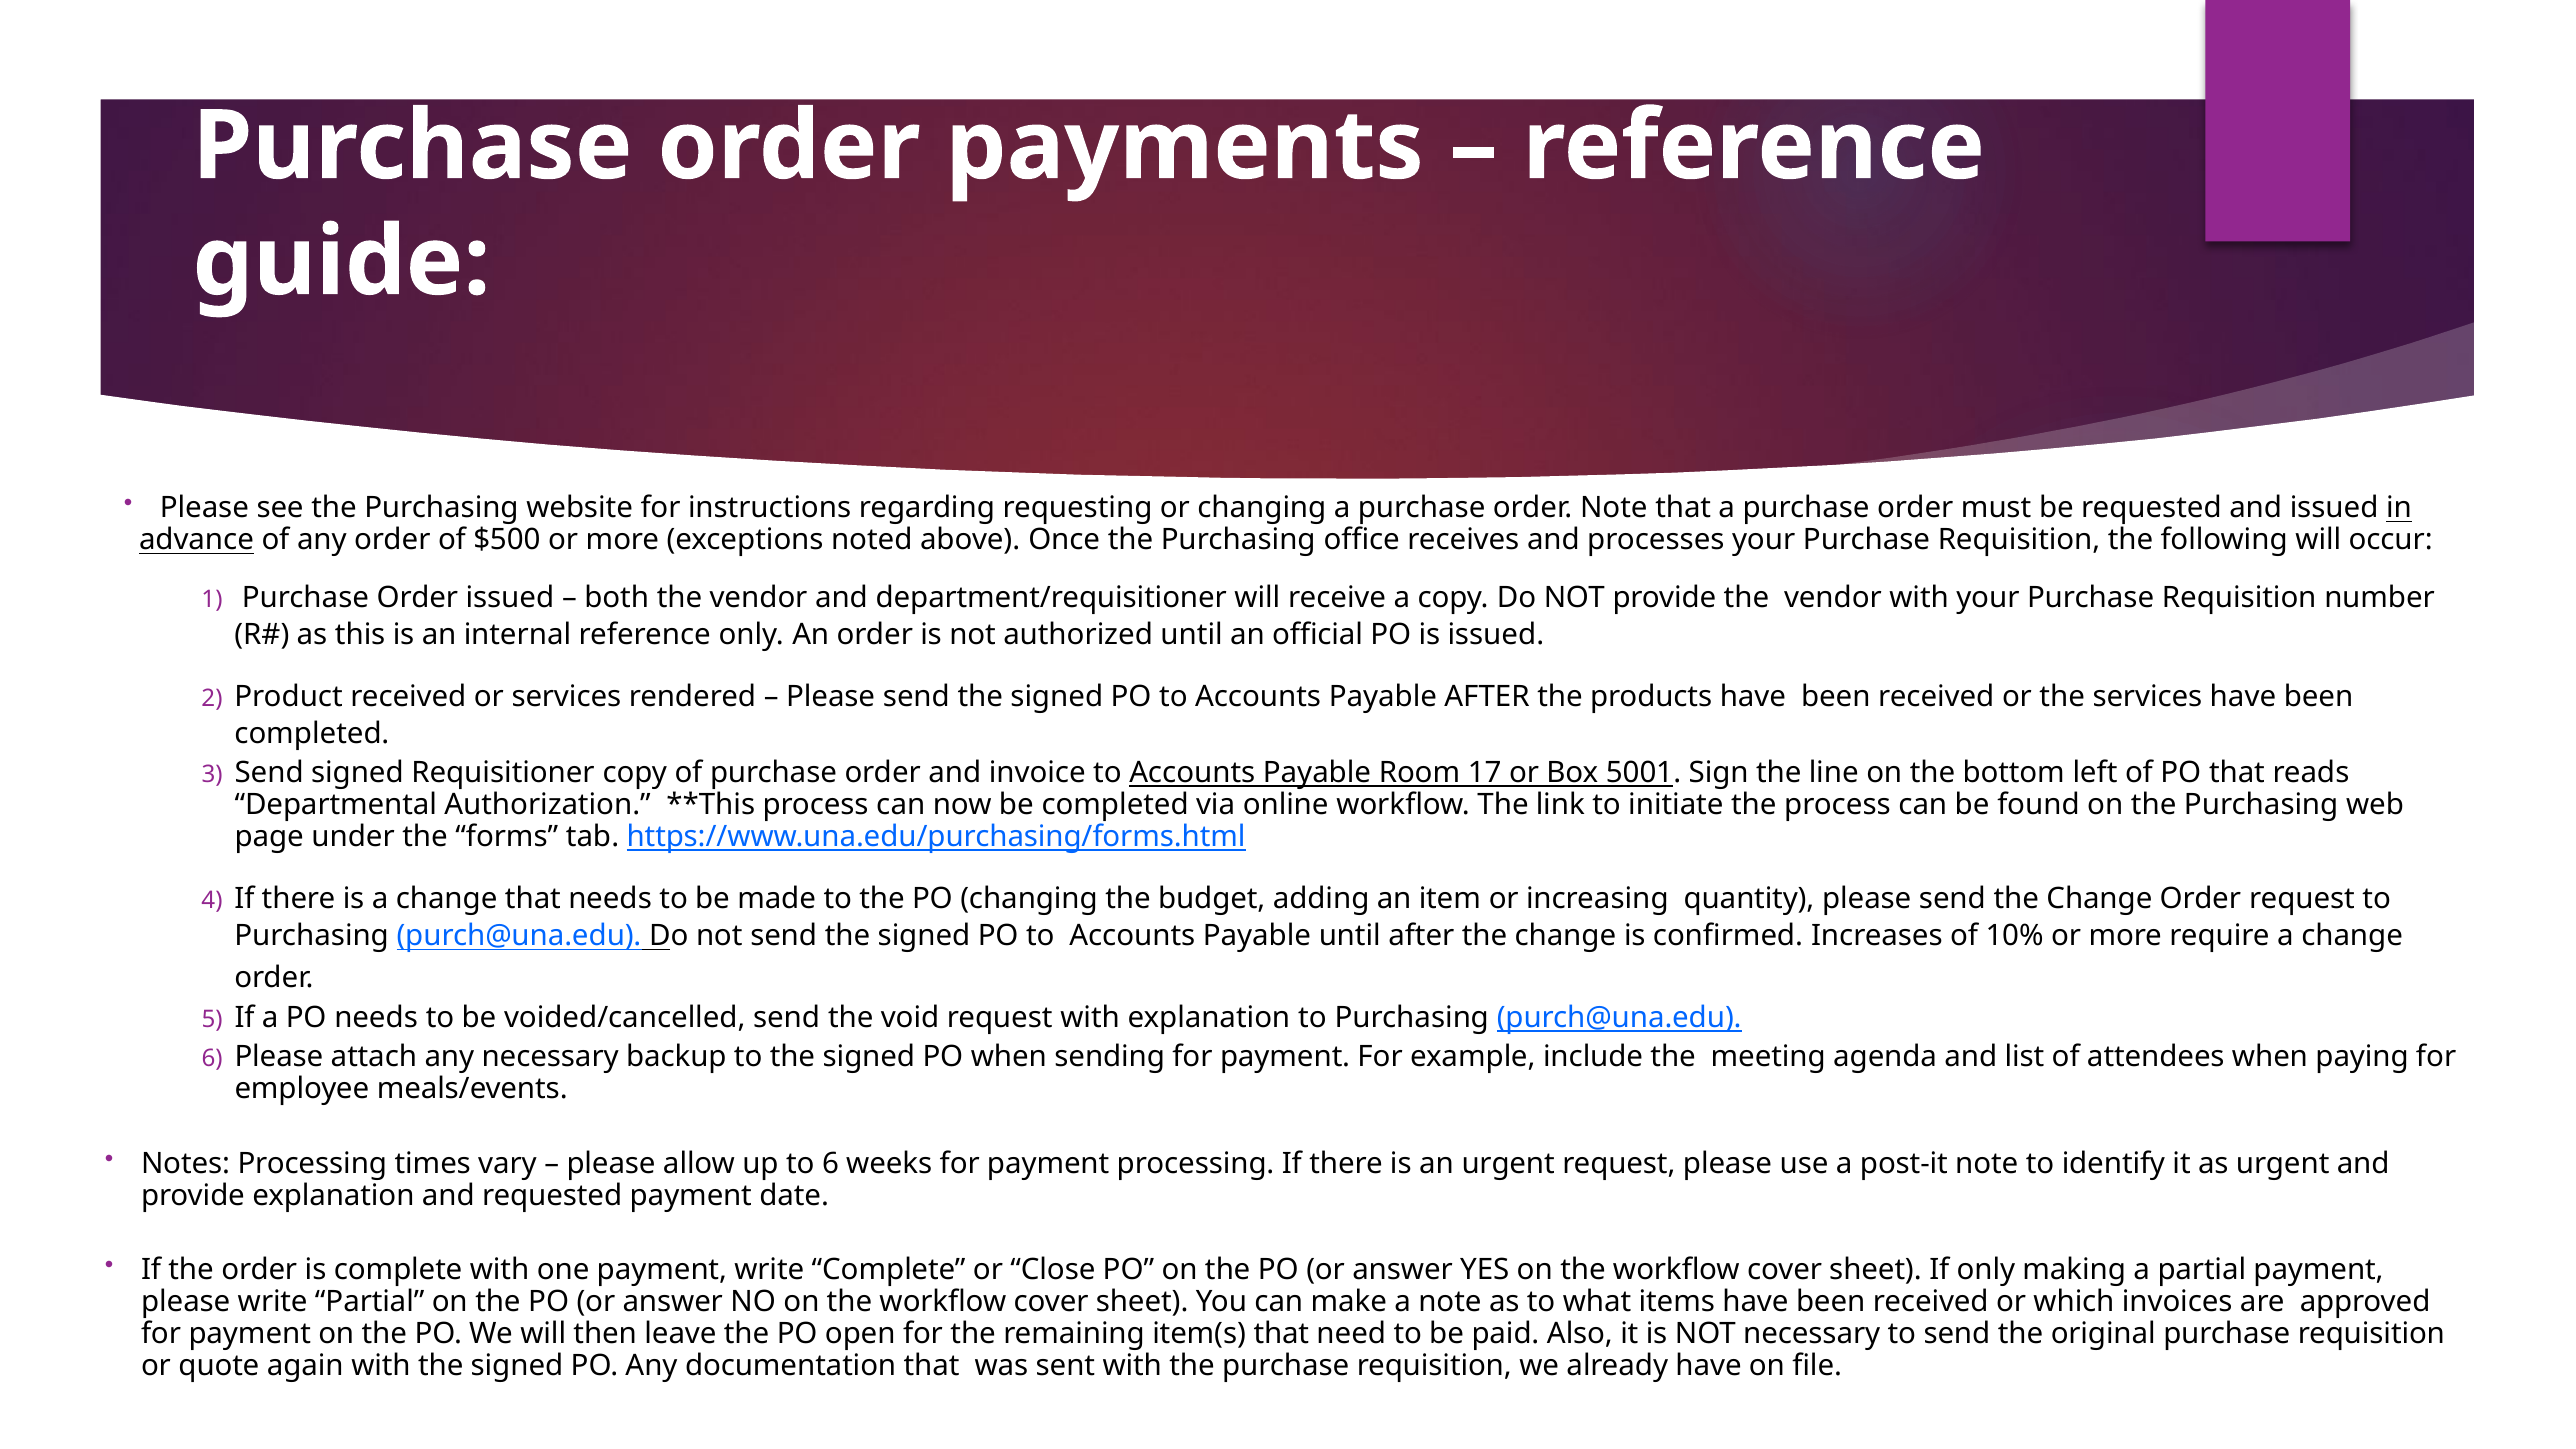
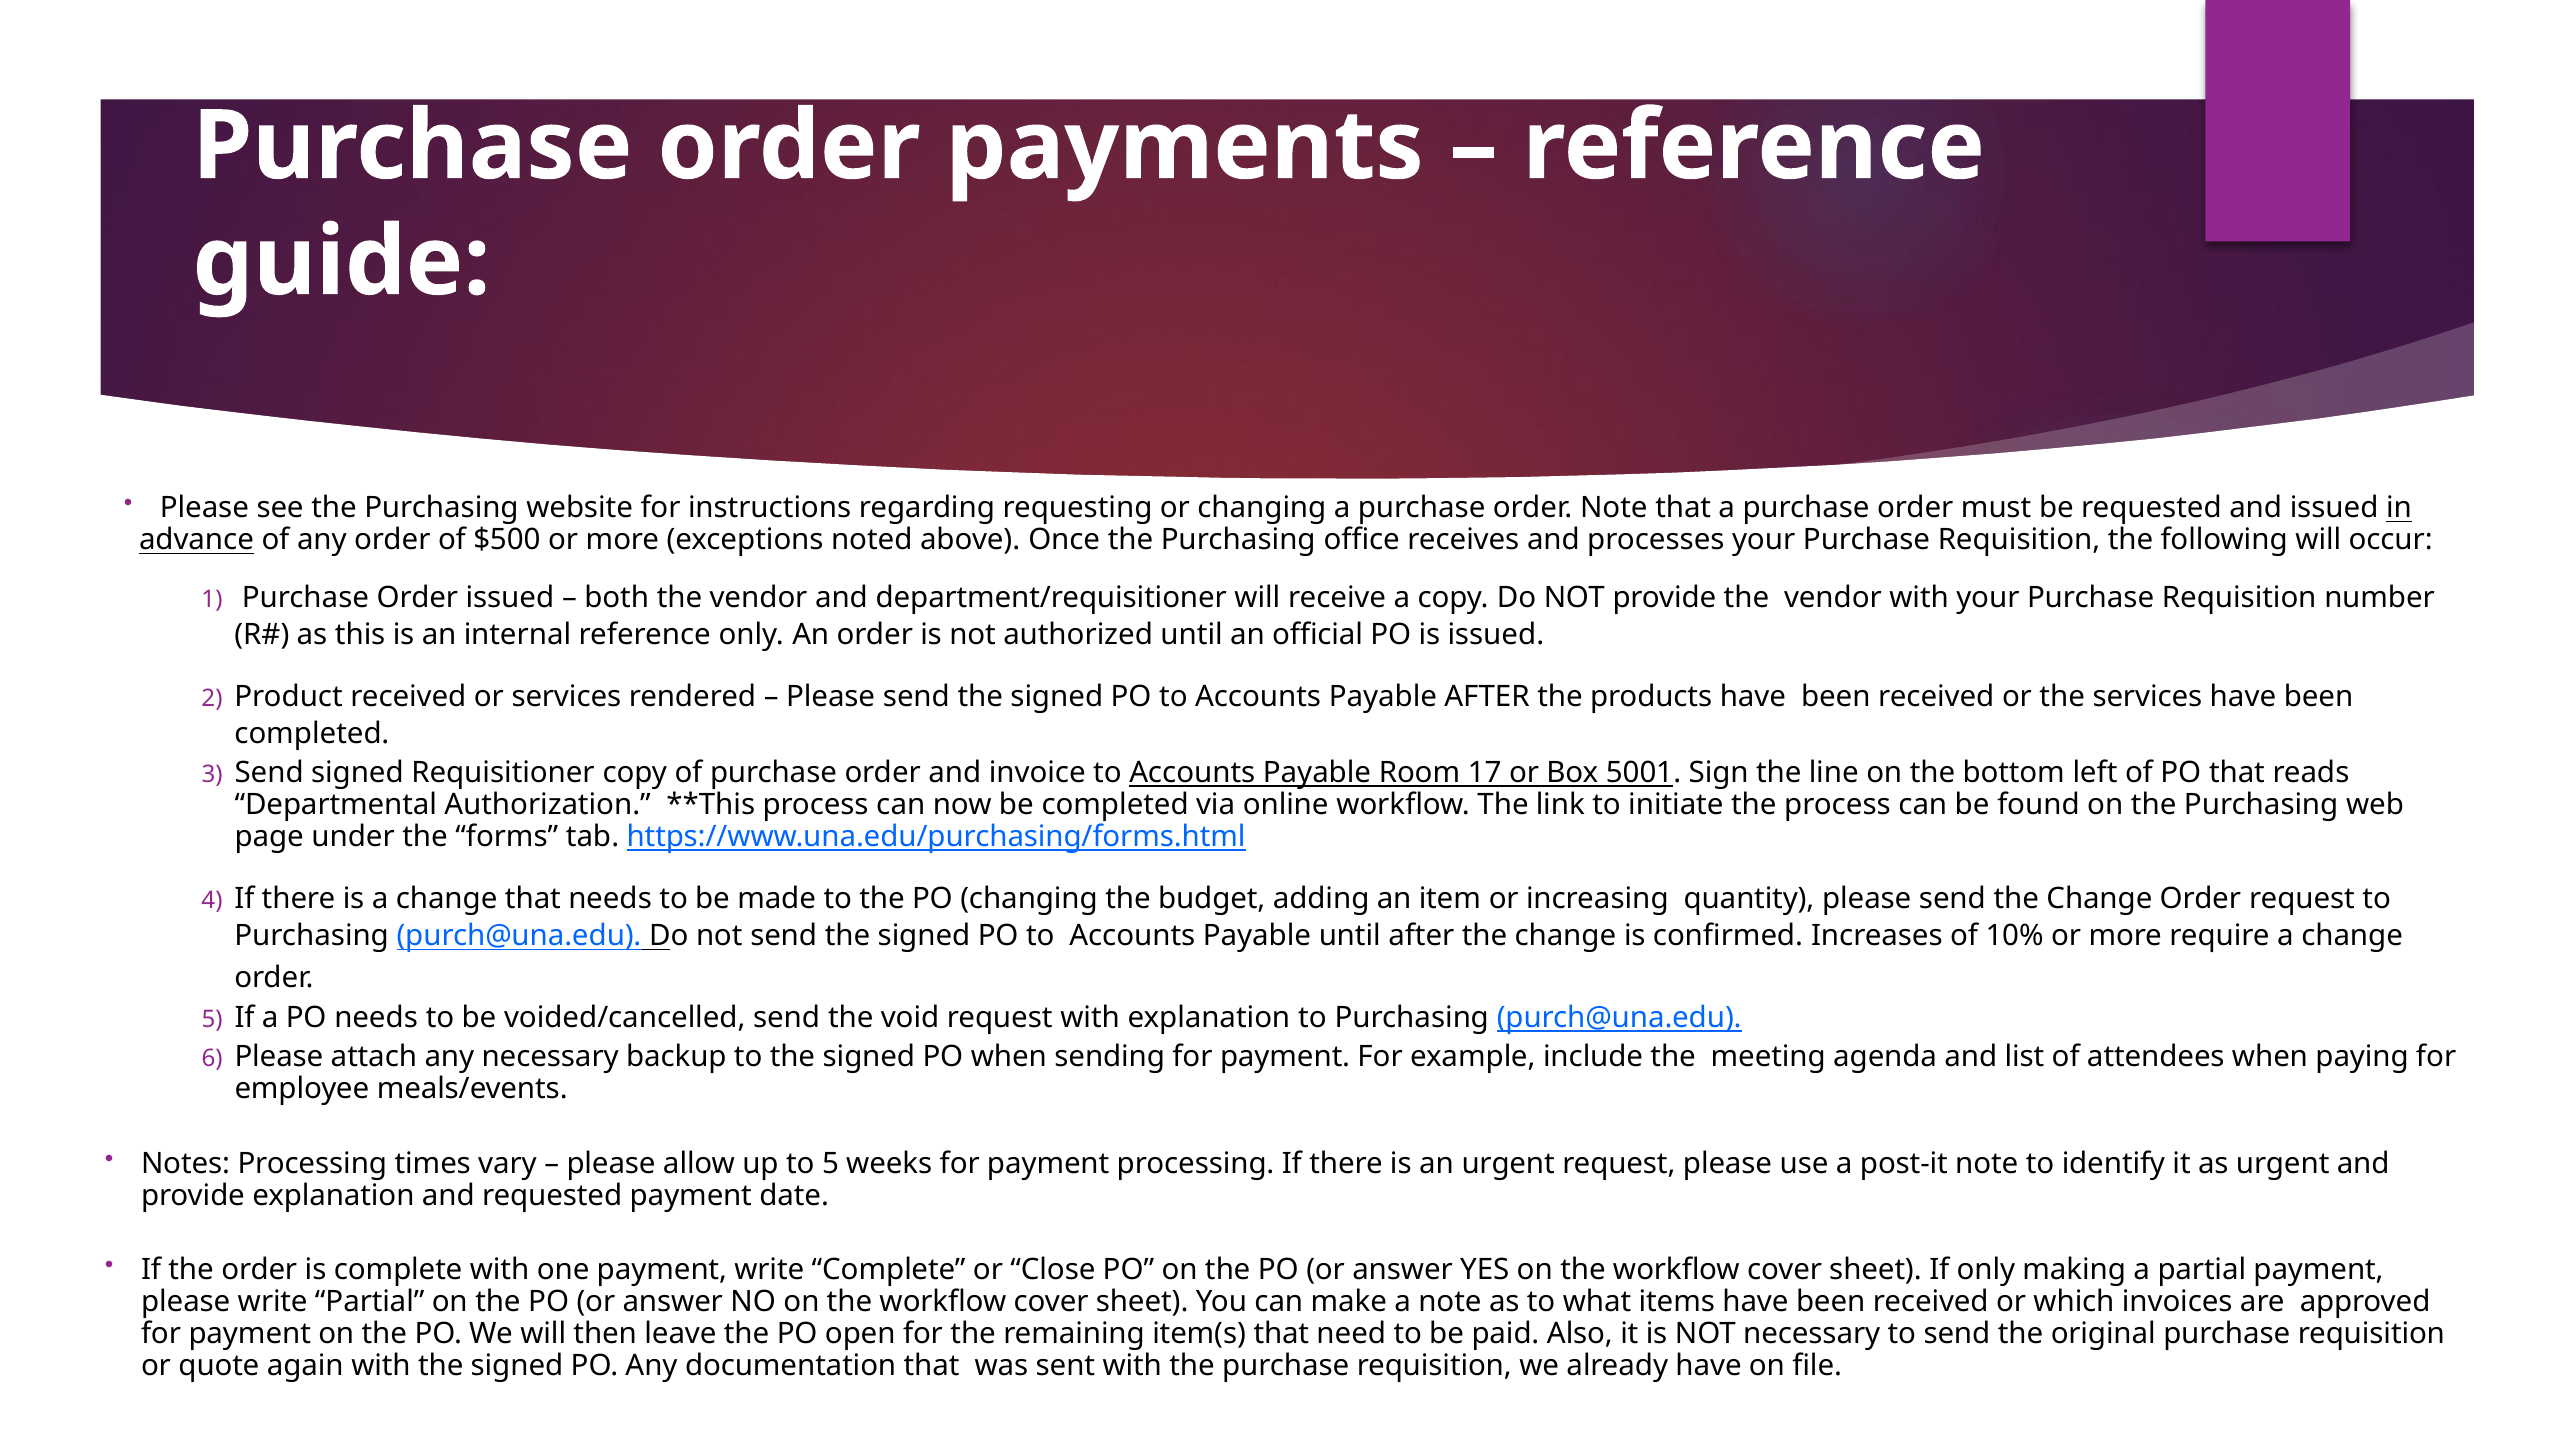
to 6: 6 -> 5
